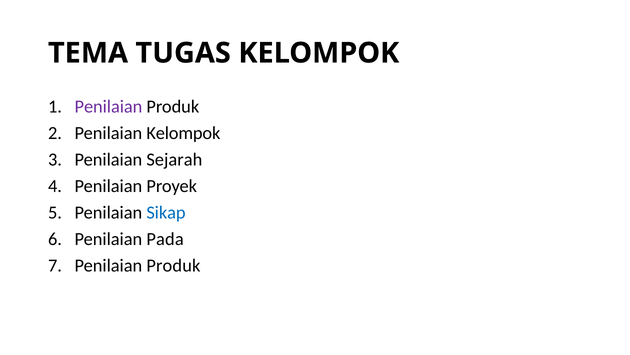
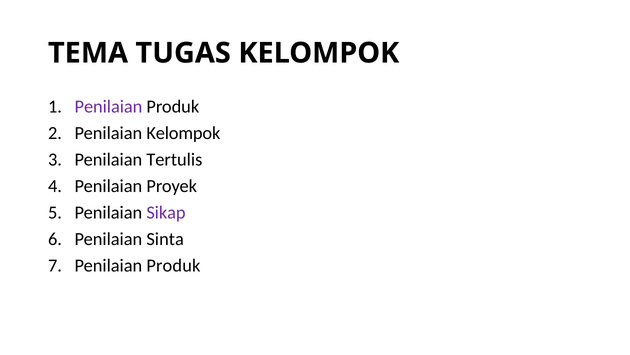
Sejarah: Sejarah -> Tertulis
Sikap colour: blue -> purple
Pada: Pada -> Sinta
